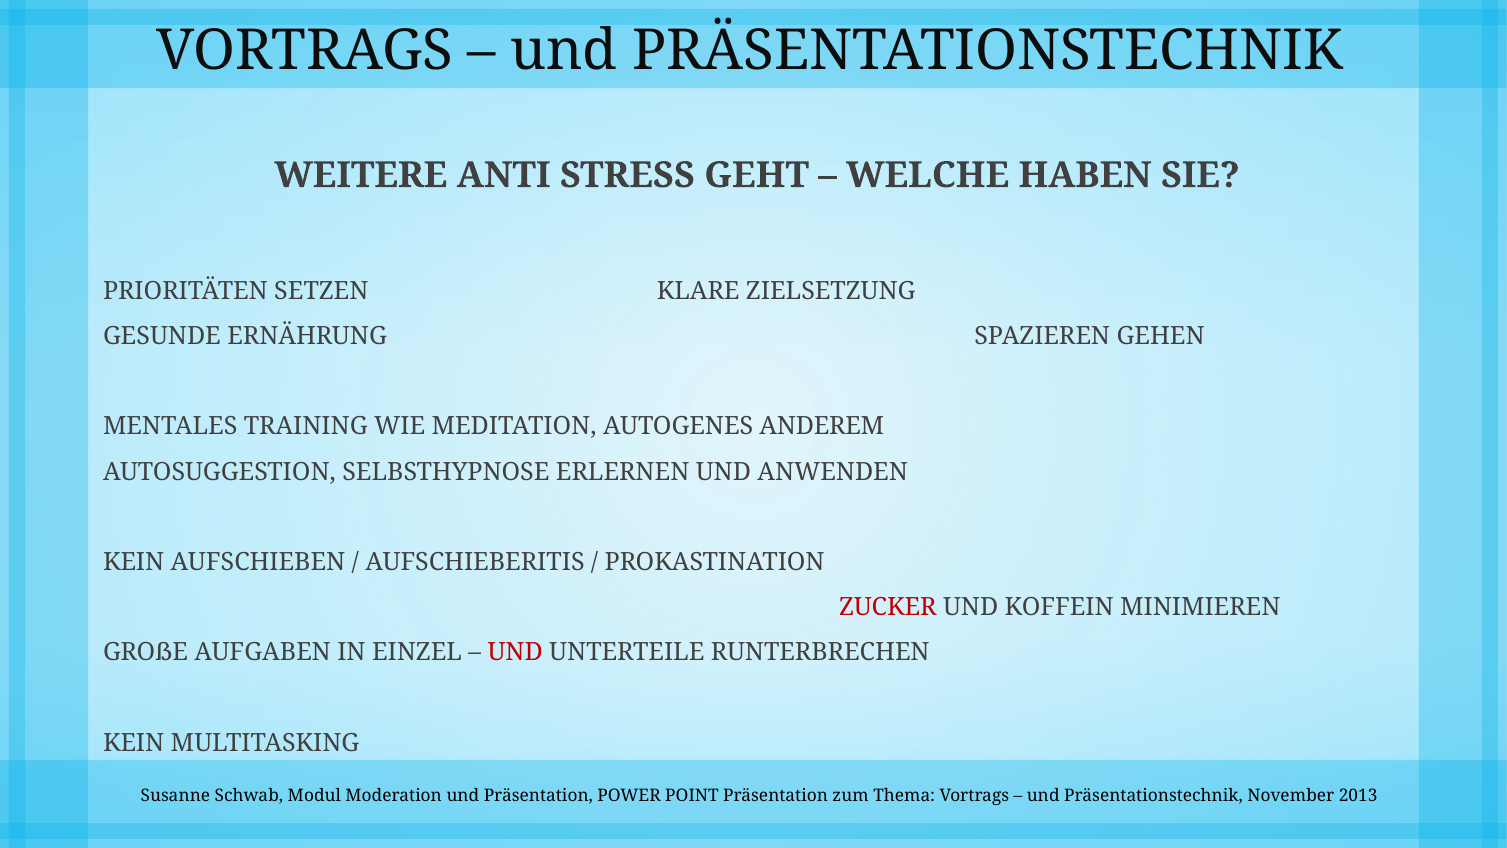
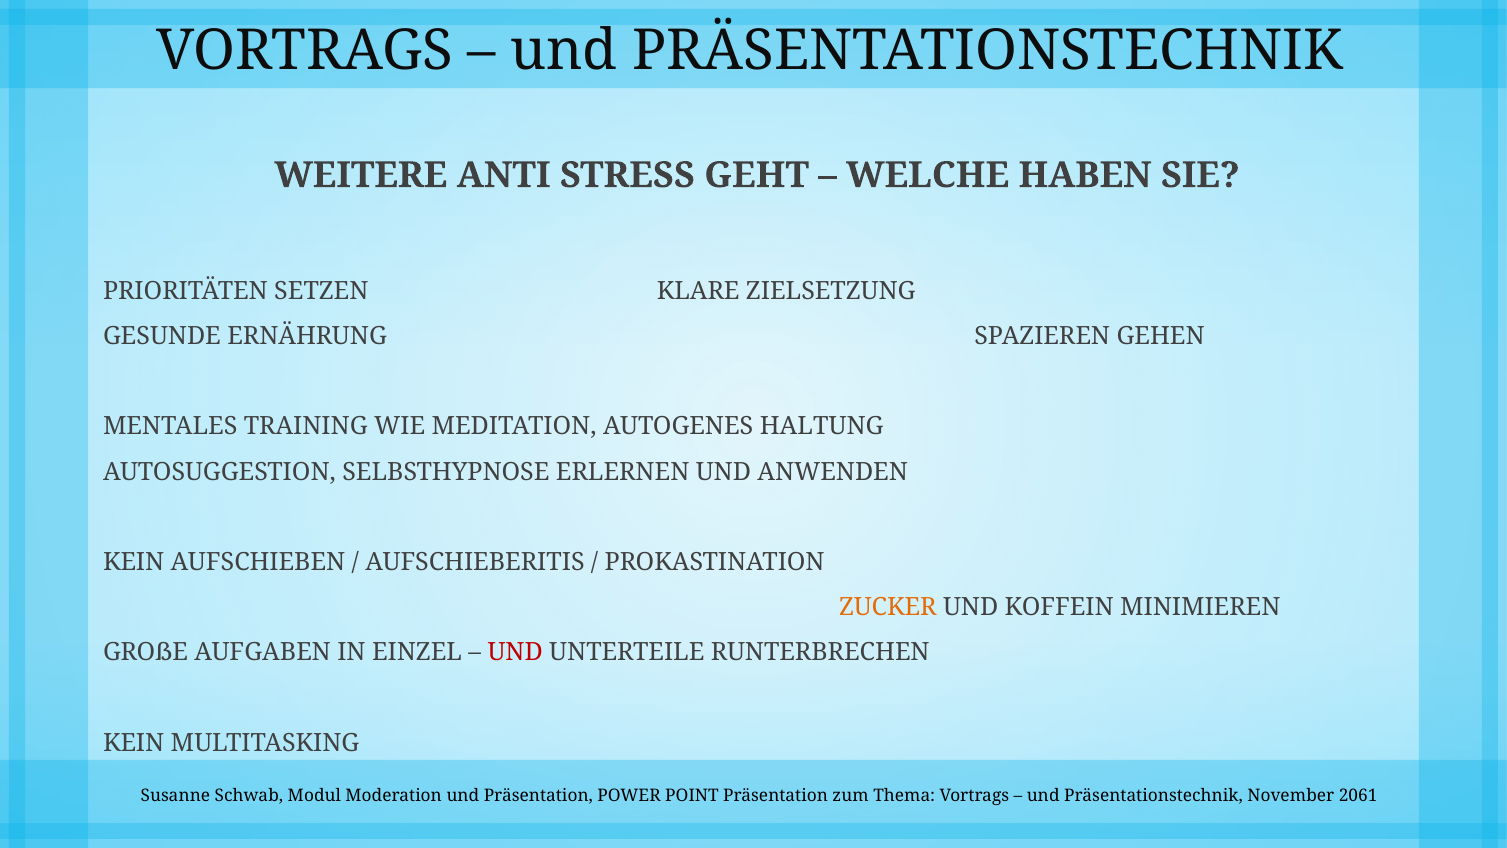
ANDEREM: ANDEREM -> HALTUNG
ZUCKER colour: red -> orange
2013: 2013 -> 2061
